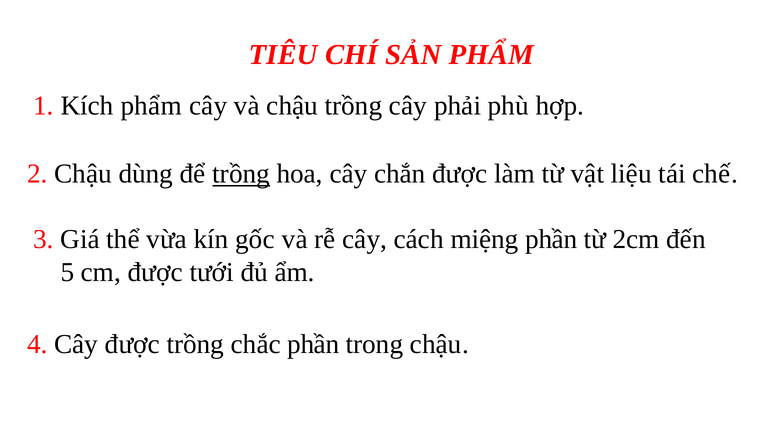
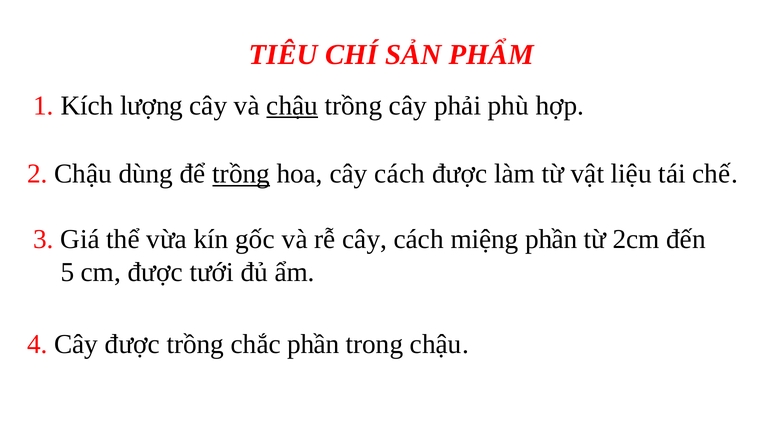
Kích phẩm: phẩm -> lượng
chậu at (292, 106) underline: none -> present
hoa cây chắn: chắn -> cách
